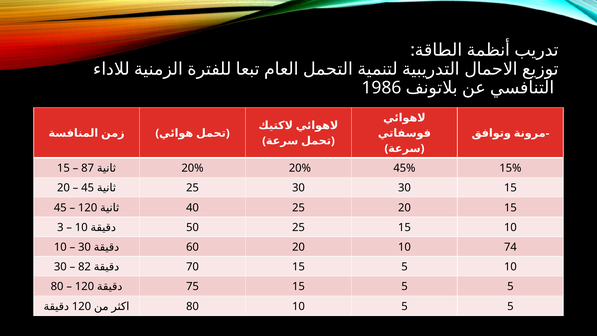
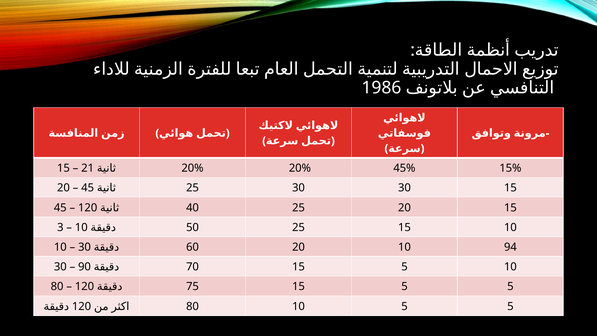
87: 87 -> 21
74: 74 -> 94
82: 82 -> 90
